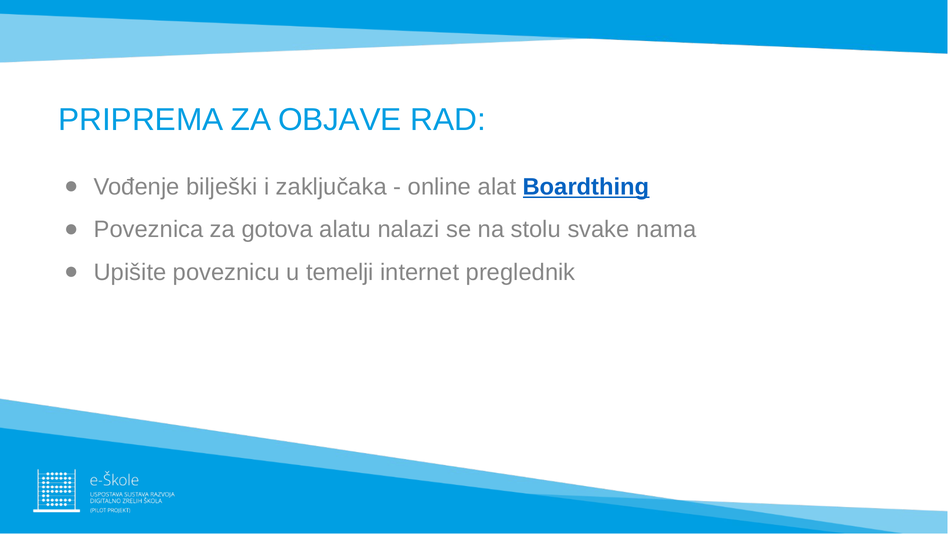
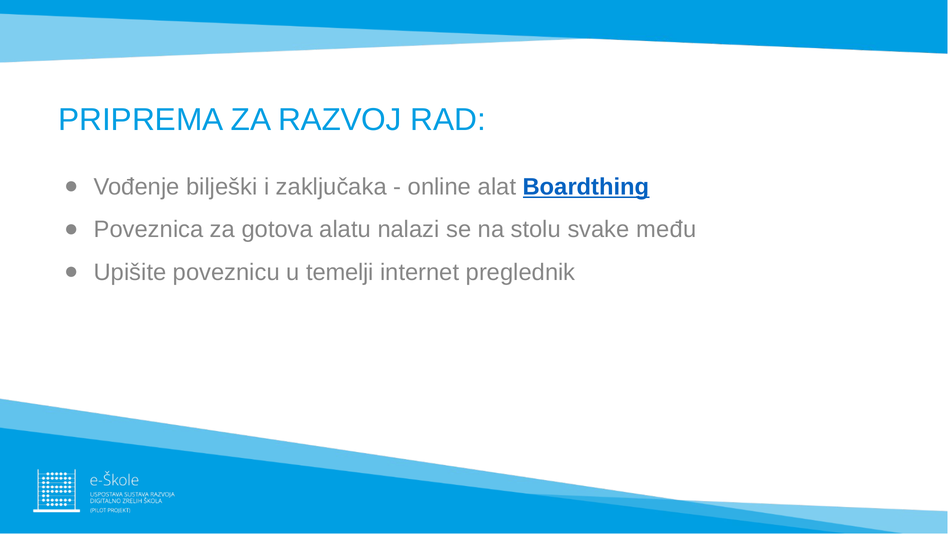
OBJAVE: OBJAVE -> RAZVOJ
nama: nama -> među
